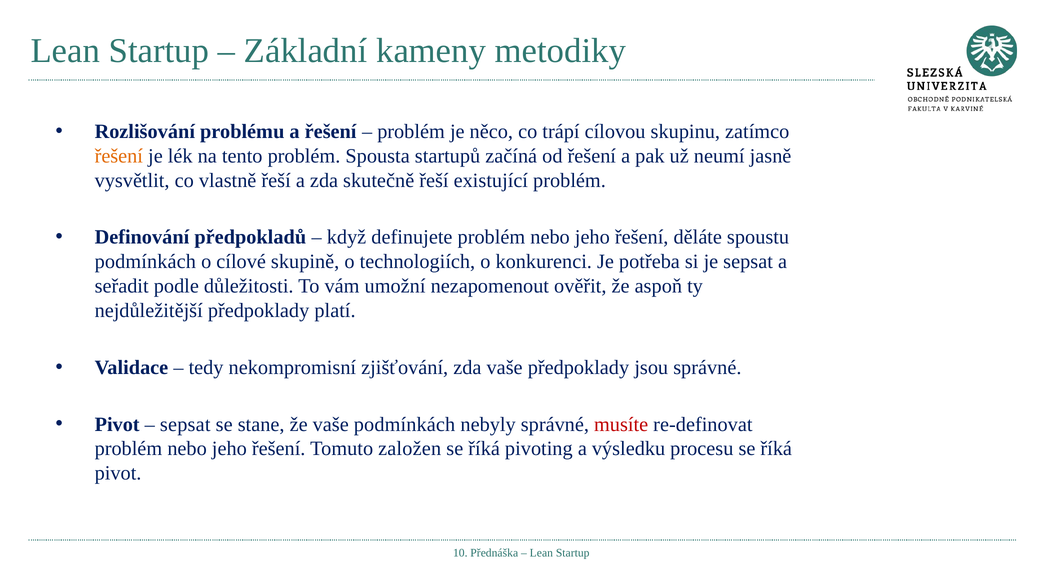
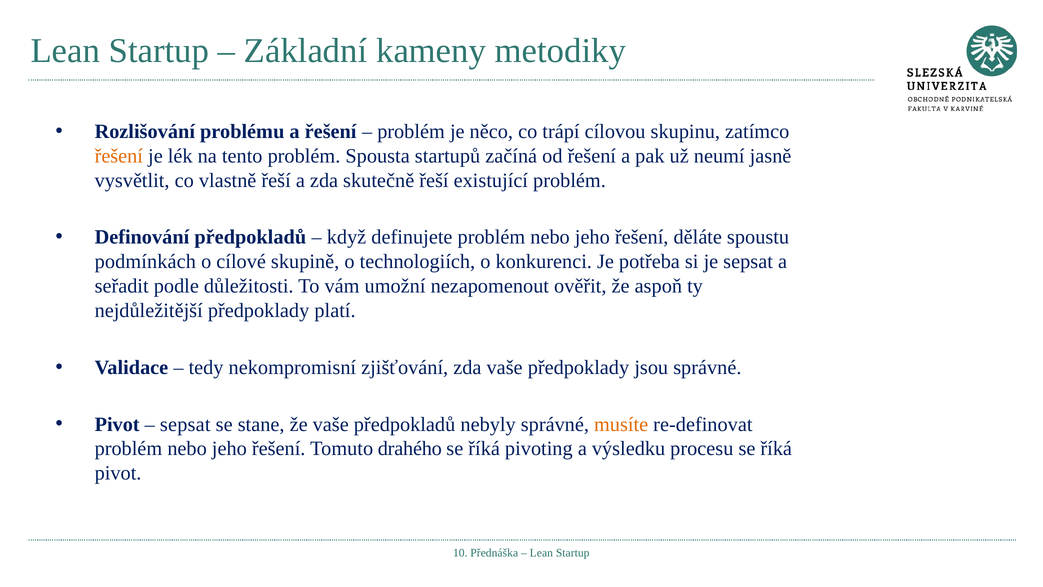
vaše podmínkách: podmínkách -> předpokladů
musíte colour: red -> orange
založen: založen -> drahého
